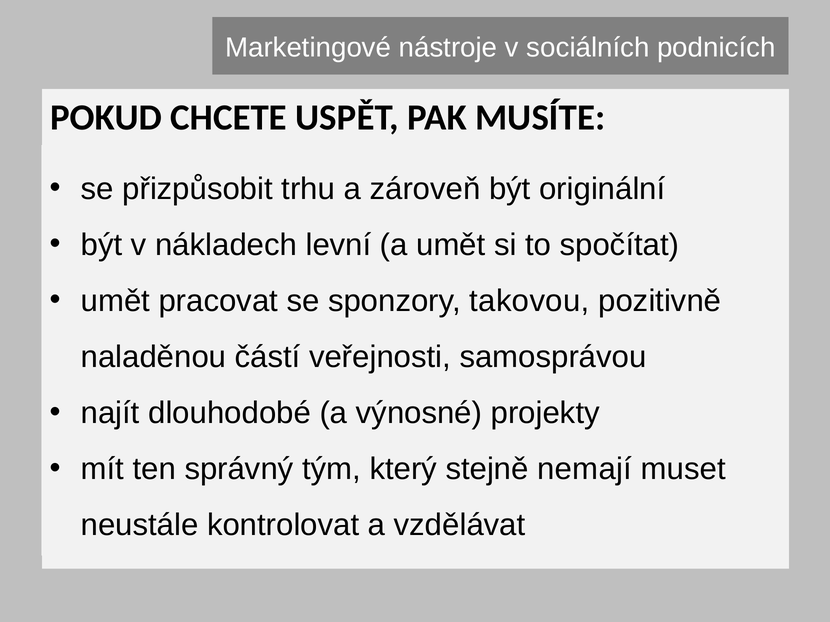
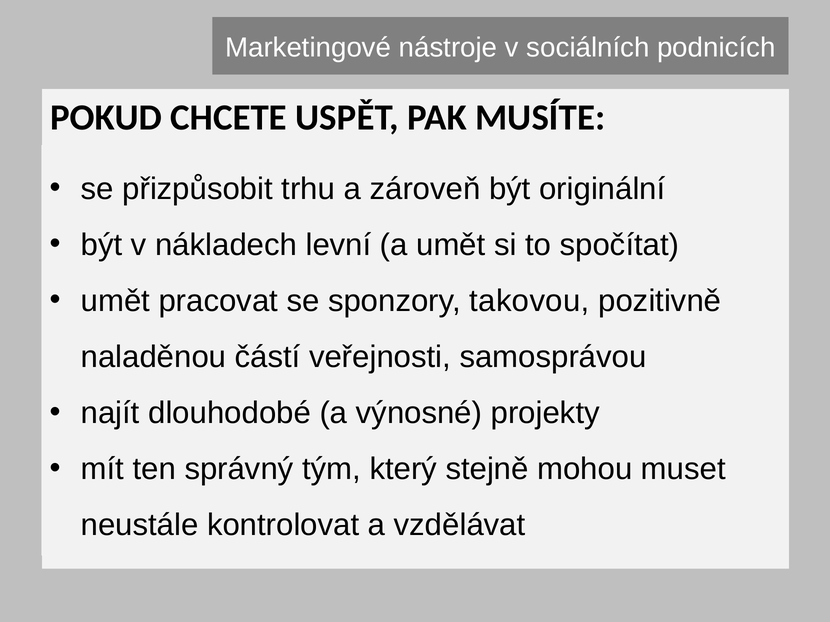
nemají: nemají -> mohou
